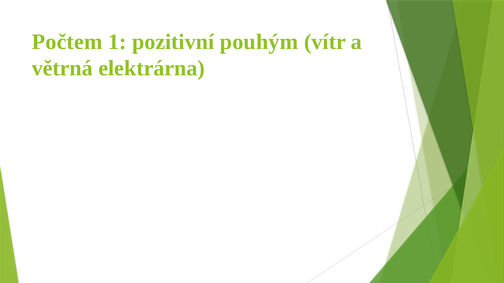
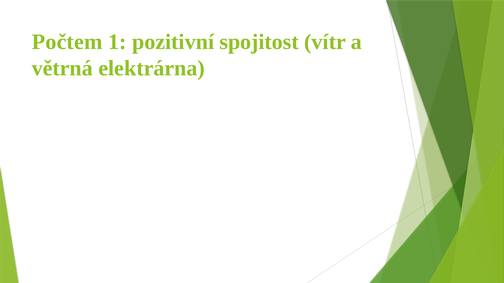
pouhým: pouhým -> spojitost
